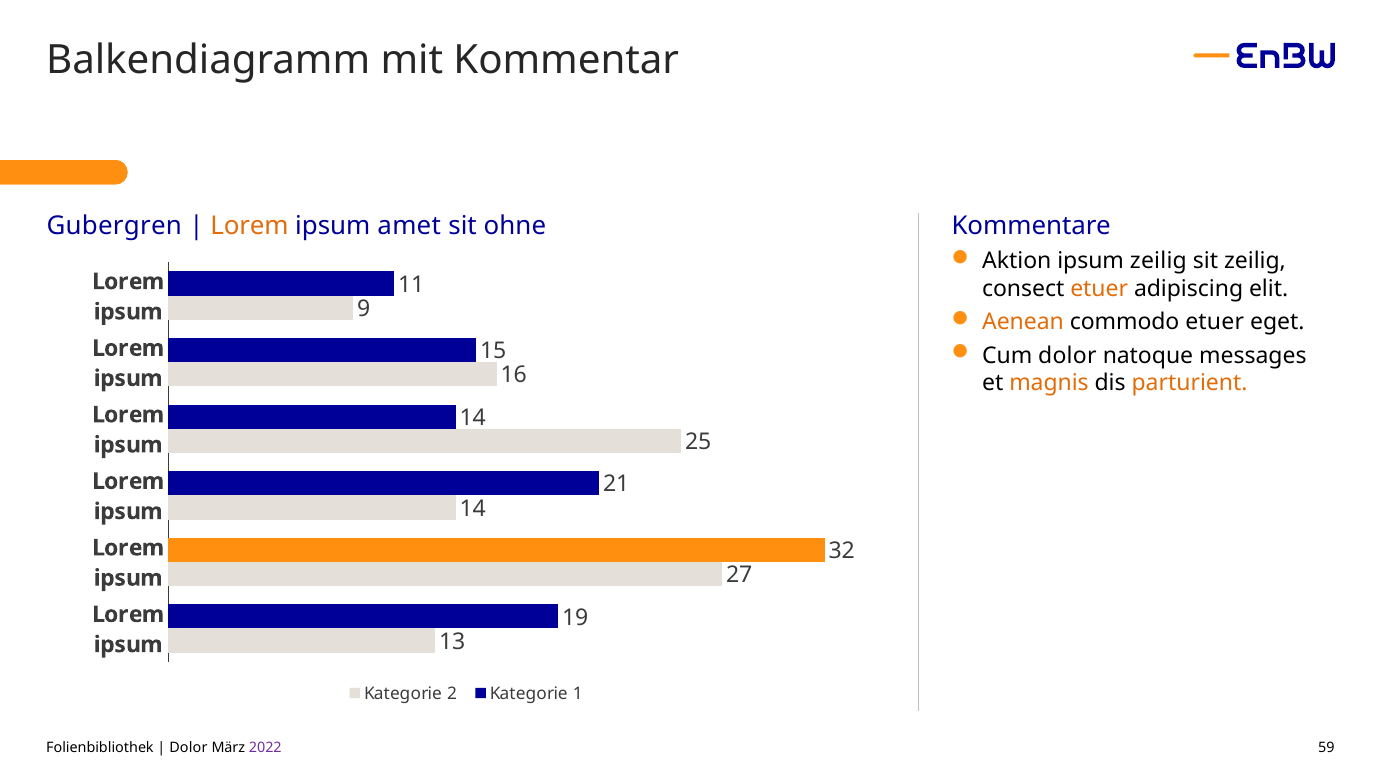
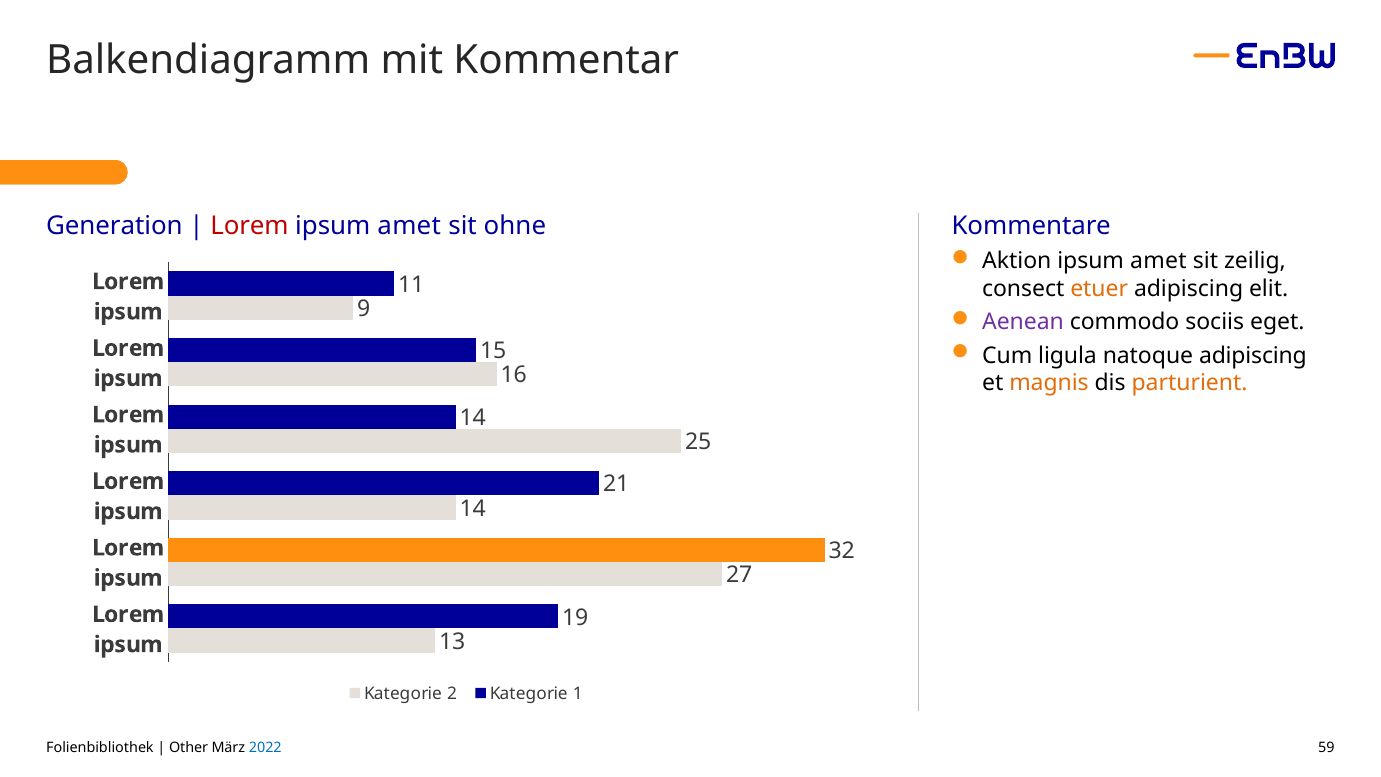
Gubergren: Gubergren -> Generation
Lorem at (249, 226) colour: orange -> red
zeilig at (1158, 261): zeilig -> amet
Aenean colour: orange -> purple
commodo etuer: etuer -> sociis
Cum dolor: dolor -> ligula
natoque messages: messages -> adipiscing
Dolor at (188, 748): Dolor -> Other
2022 colour: purple -> blue
